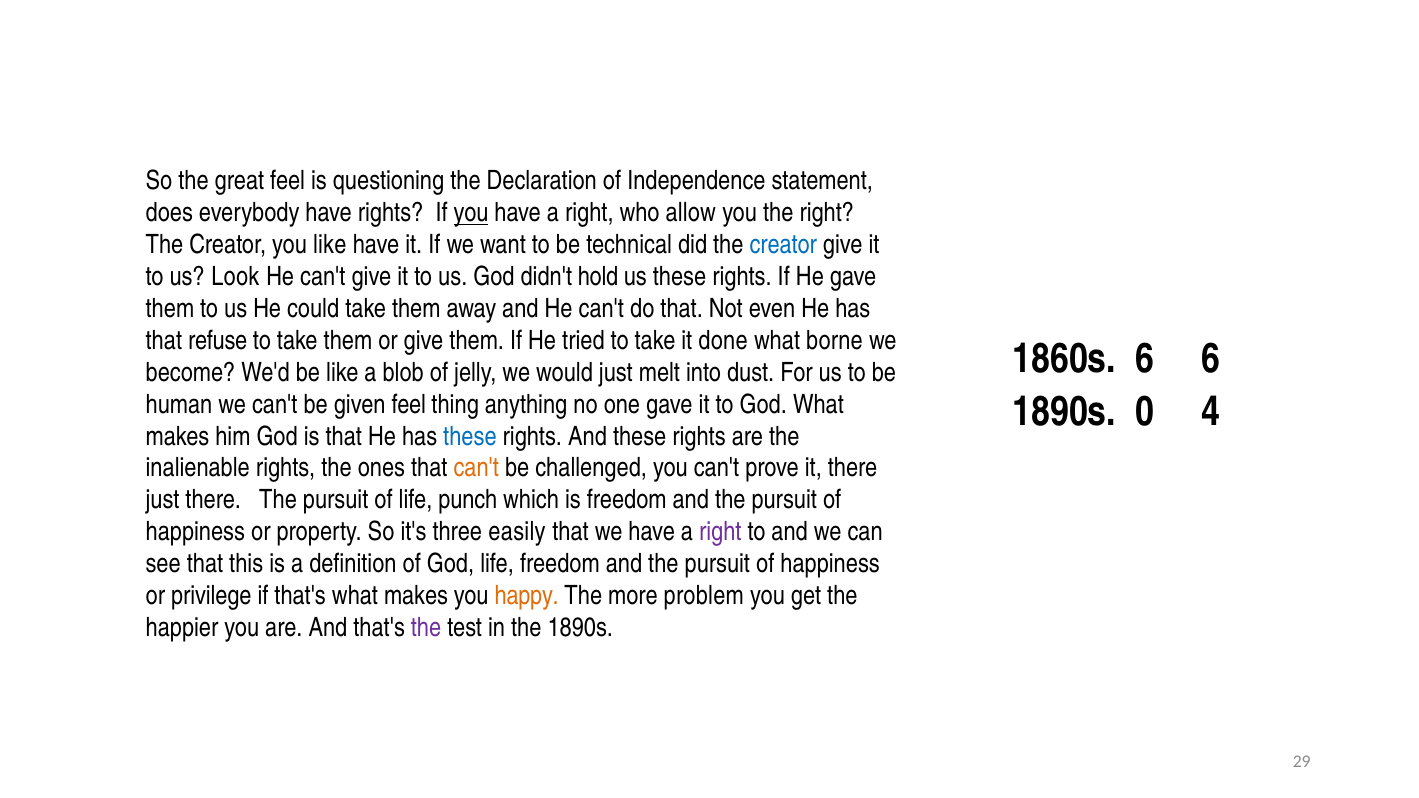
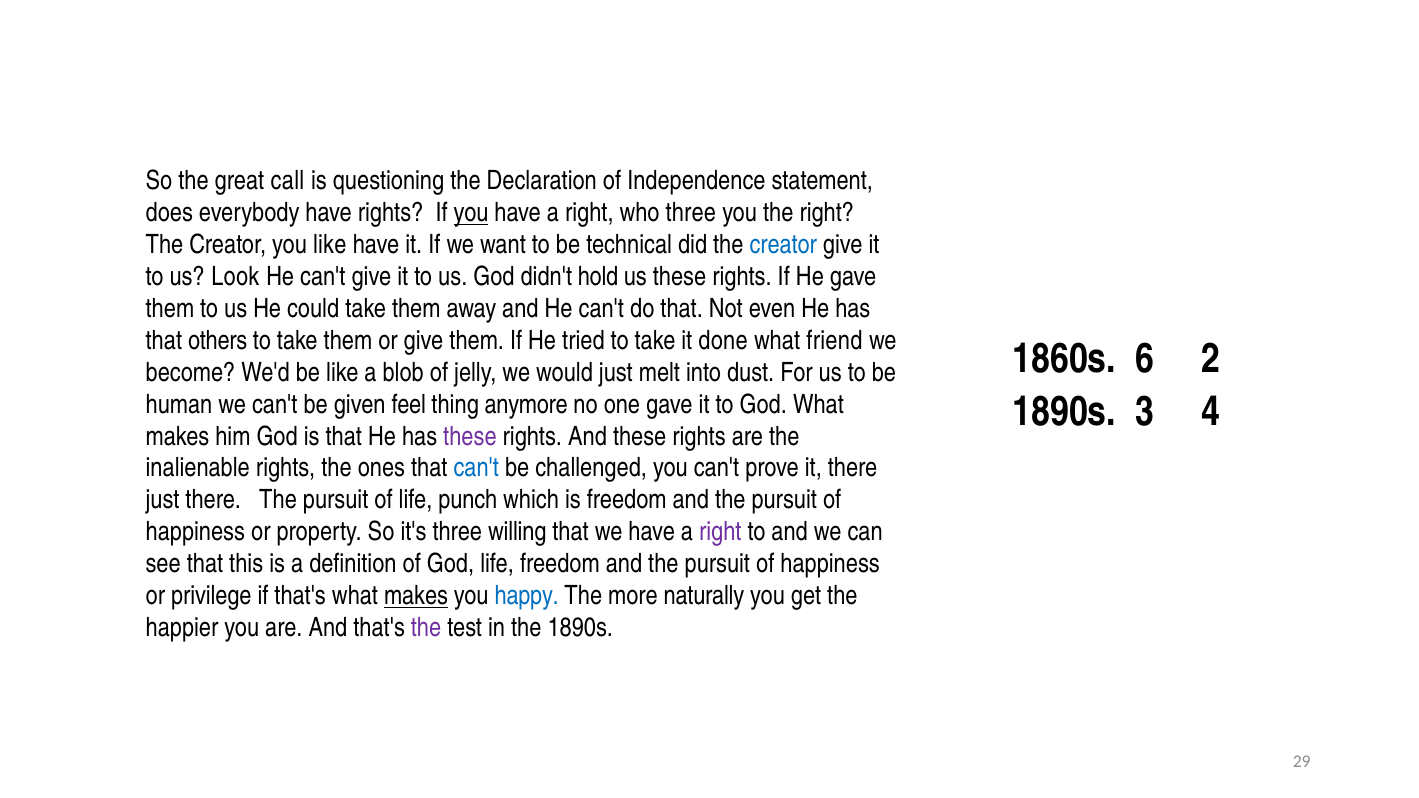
great feel: feel -> call
who allow: allow -> three
refuse: refuse -> others
borne: borne -> friend
6 6: 6 -> 2
anything: anything -> anymore
0: 0 -> 3
these at (470, 436) colour: blue -> purple
can't at (476, 468) colour: orange -> blue
easily: easily -> willing
makes at (416, 596) underline: none -> present
happy colour: orange -> blue
problem: problem -> naturally
